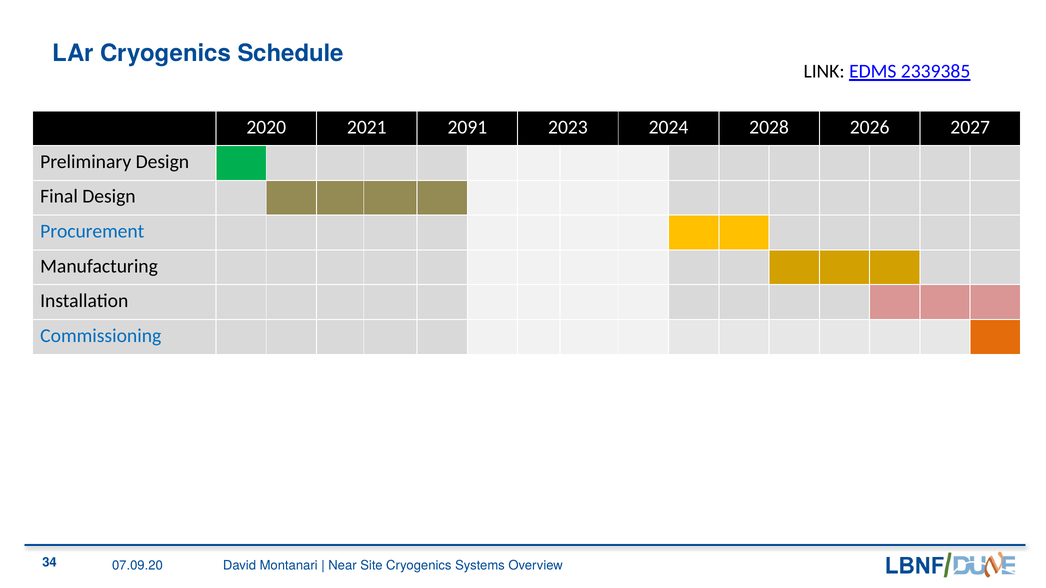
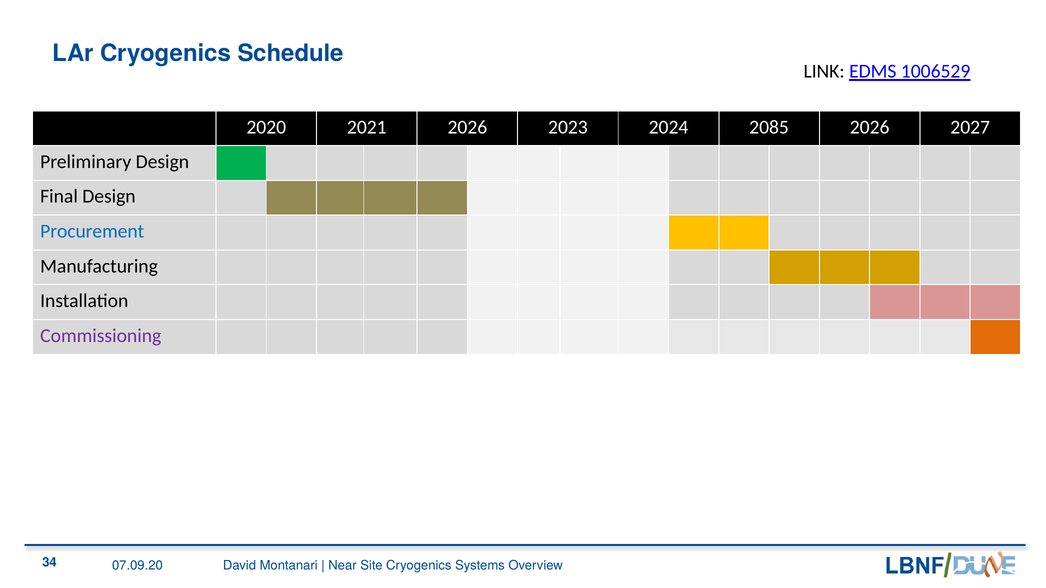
2339385: 2339385 -> 1006529
2021 2091: 2091 -> 2026
2028: 2028 -> 2085
Commissioning colour: blue -> purple
